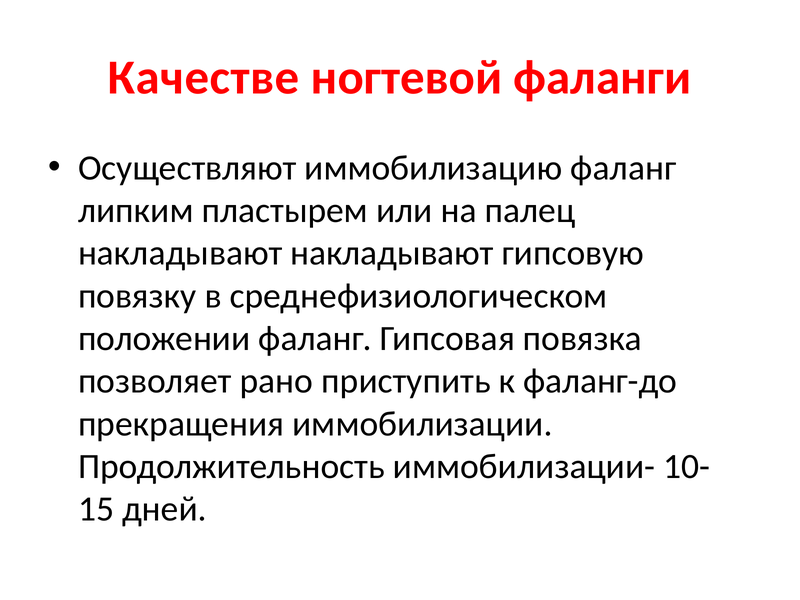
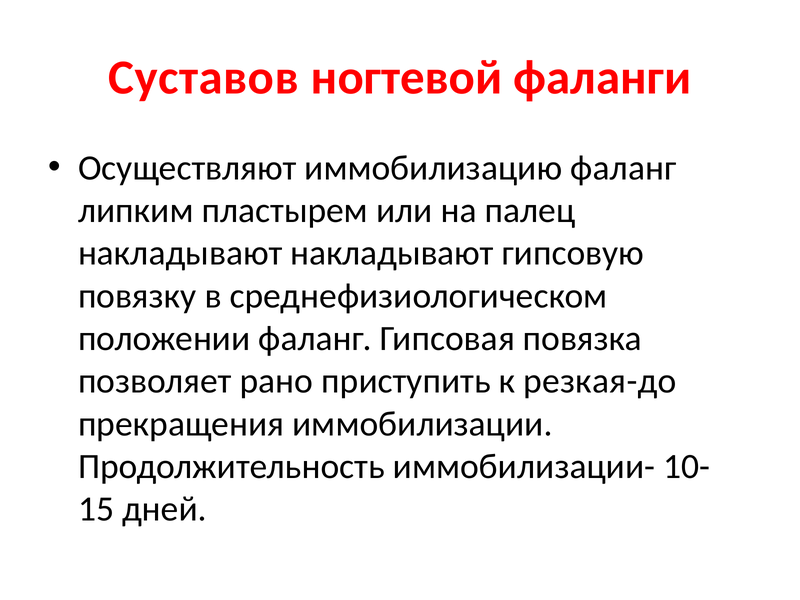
Качестве: Качестве -> Суставов
фаланг-до: фаланг-до -> резкая-до
